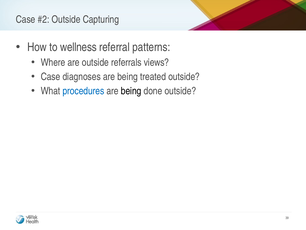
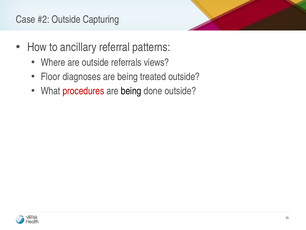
wellness: wellness -> ancillary
Case at (51, 77): Case -> Floor
procedures colour: blue -> red
